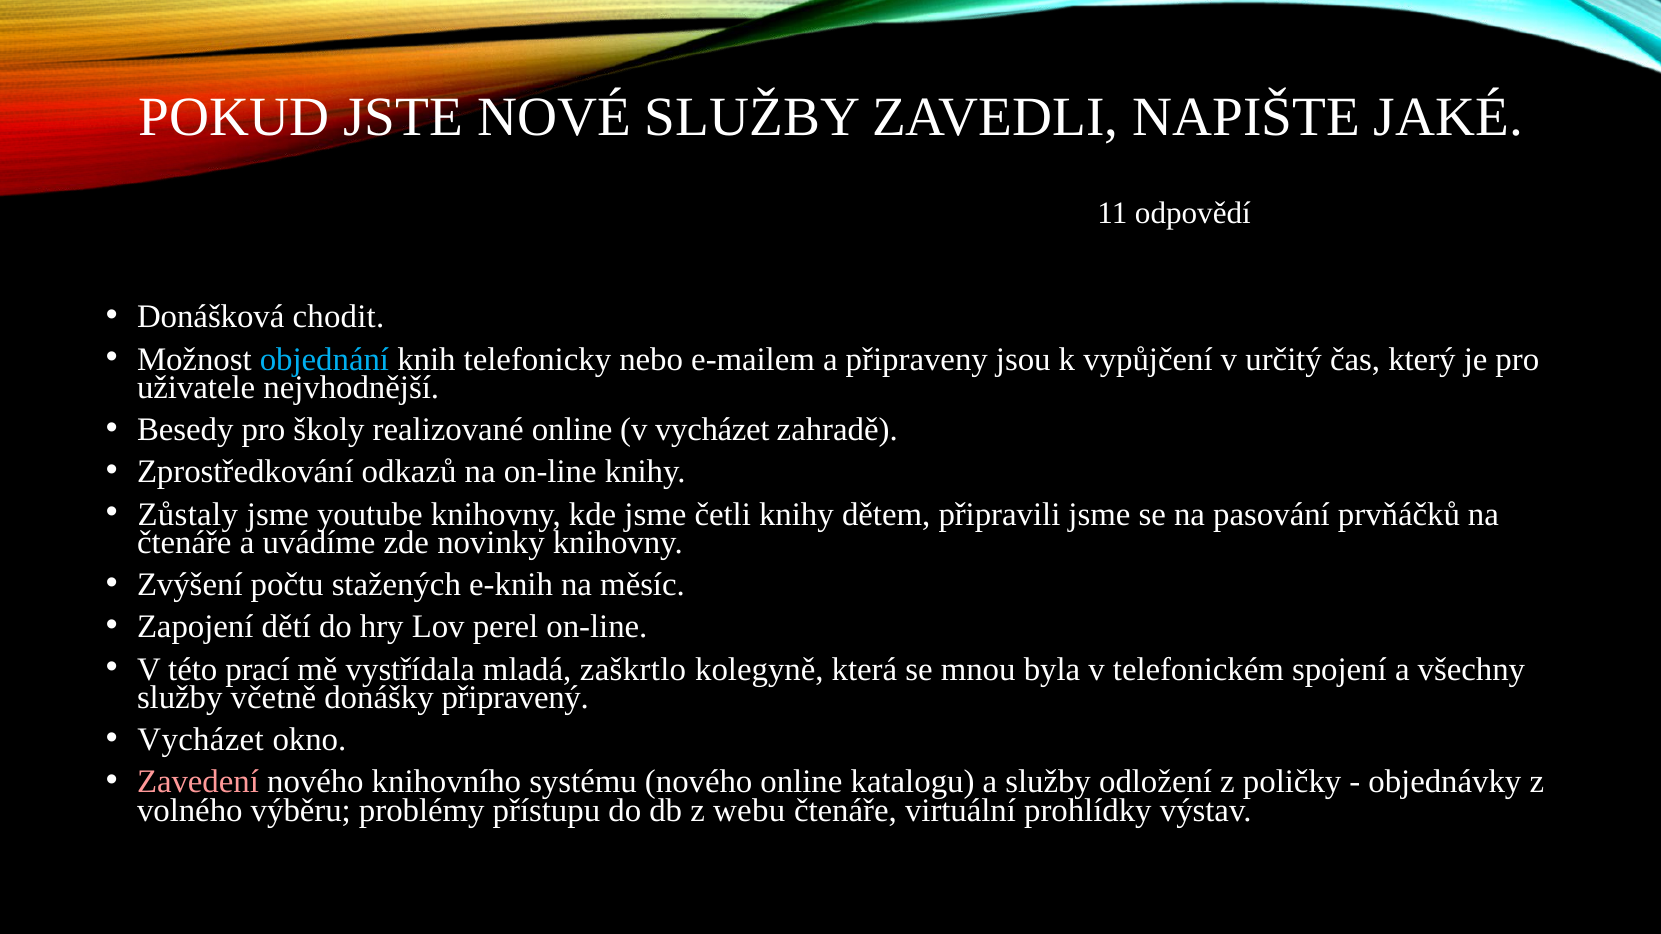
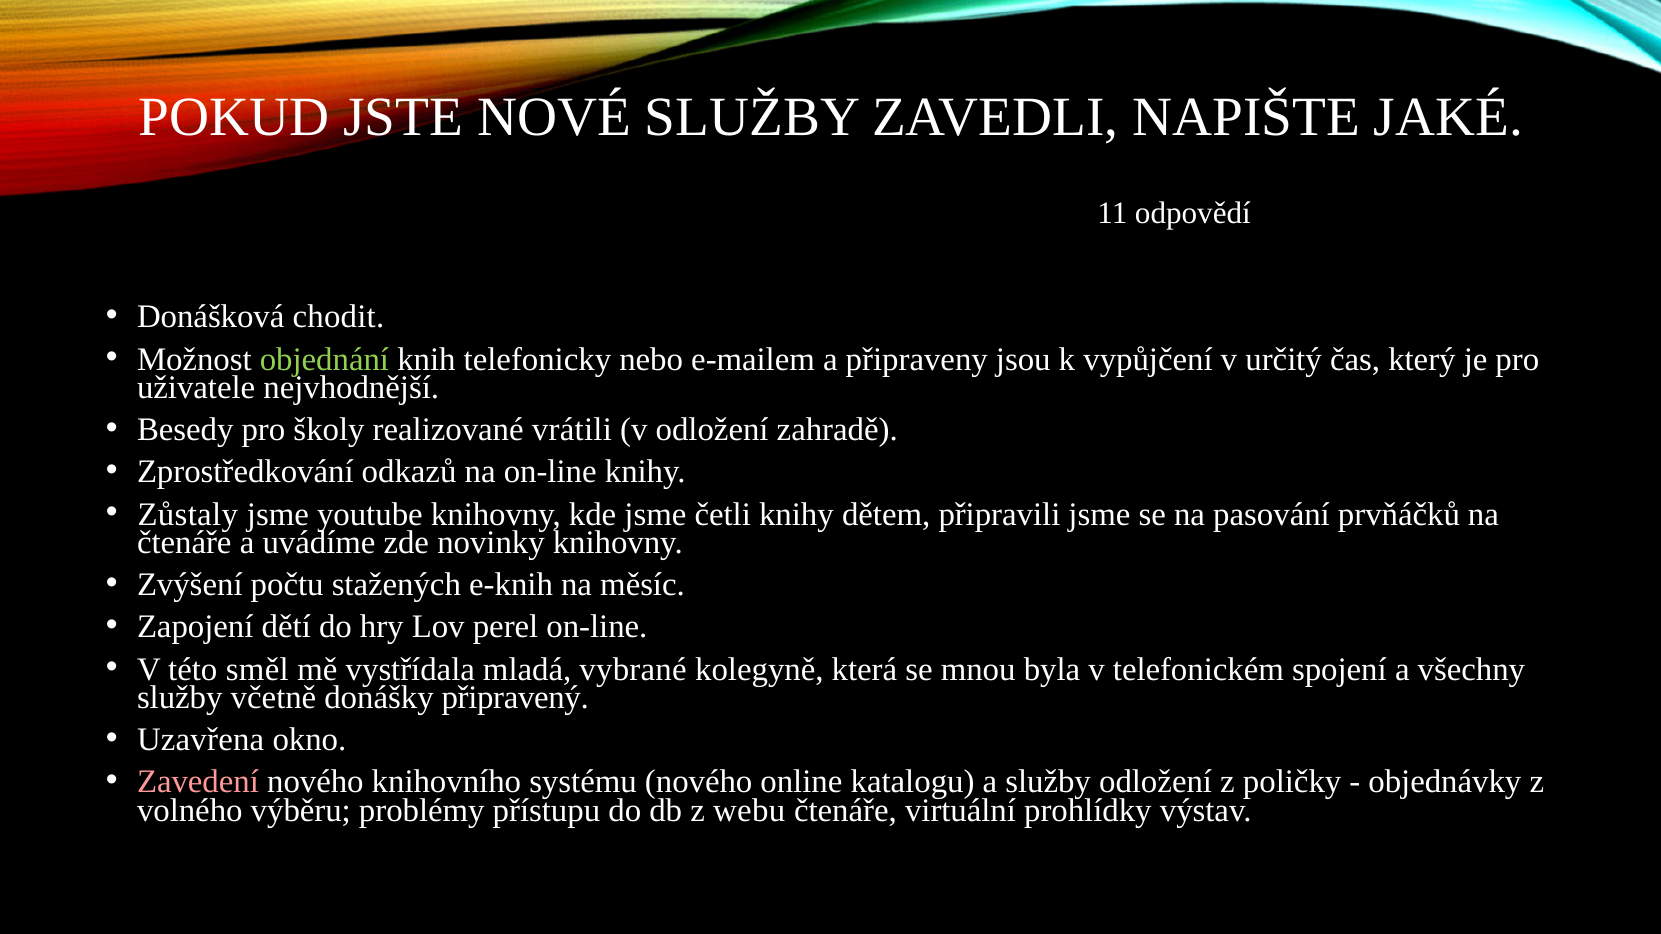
objednání colour: light blue -> light green
realizované online: online -> vrátili
v vycházet: vycházet -> odložení
prací: prací -> směl
zaškrtlo: zaškrtlo -> vybrané
Vycházet at (201, 740): Vycházet -> Uzavřena
